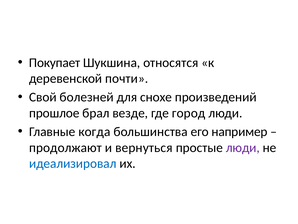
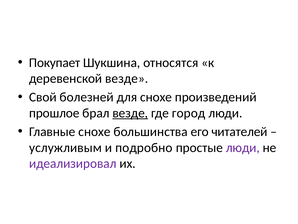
деревенской почти: почти -> везде
везде at (130, 113) underline: none -> present
Главные когда: когда -> снохe
например: например -> читателей
продолжают: продолжают -> услужливым
вернуться: вернуться -> подробно
идеализировал colour: blue -> purple
